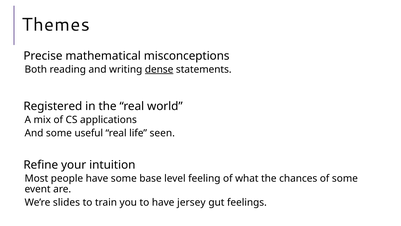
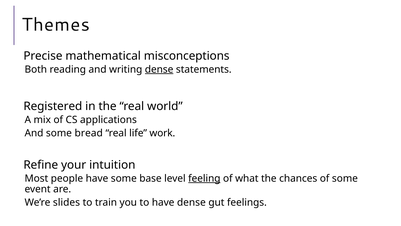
useful: useful -> bread
seen: seen -> work
feeling underline: none -> present
have jersey: jersey -> dense
